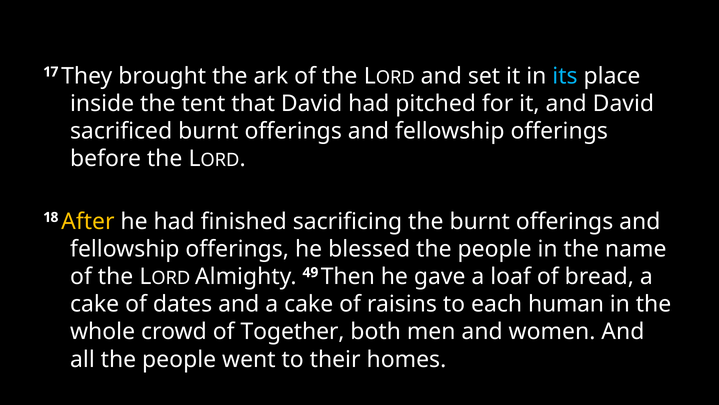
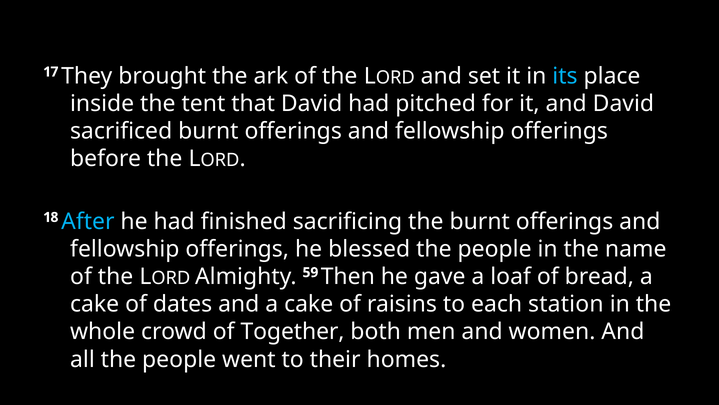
After colour: yellow -> light blue
49: 49 -> 59
human: human -> station
